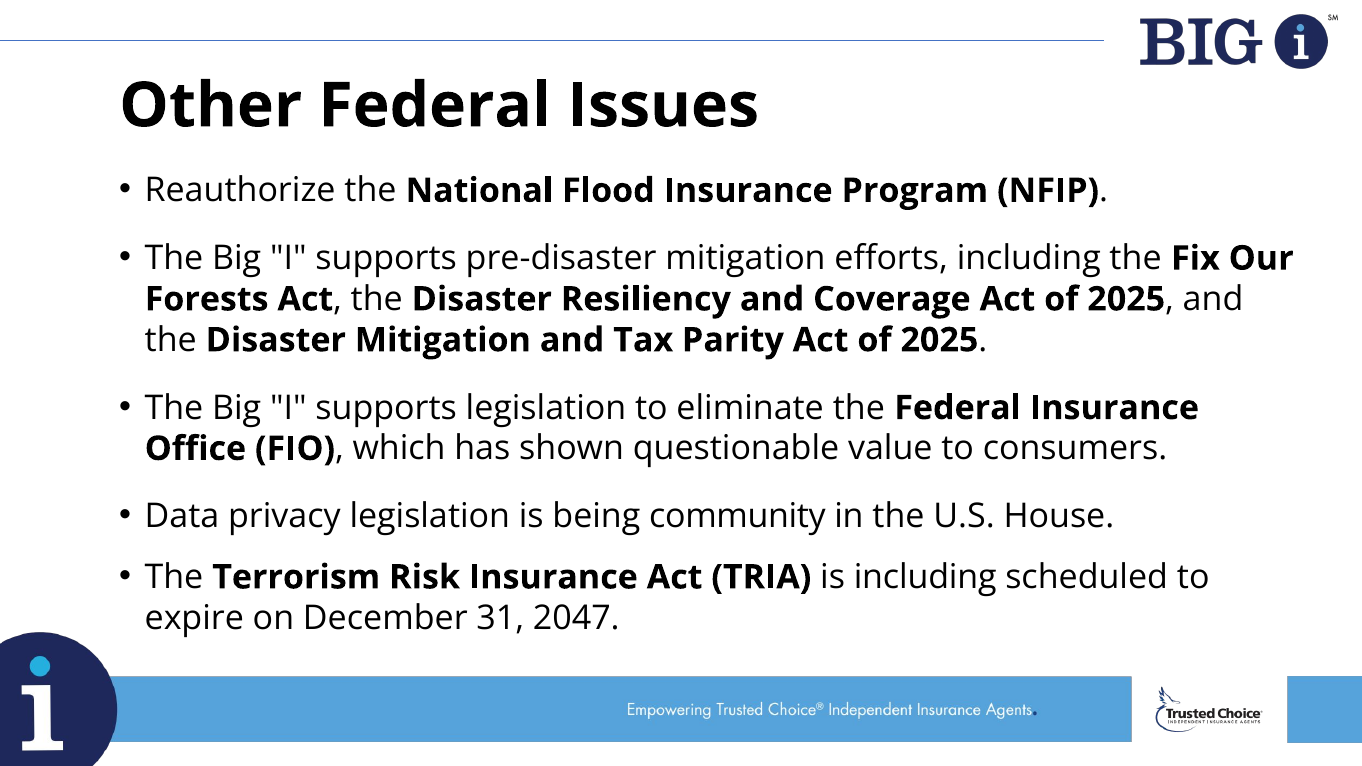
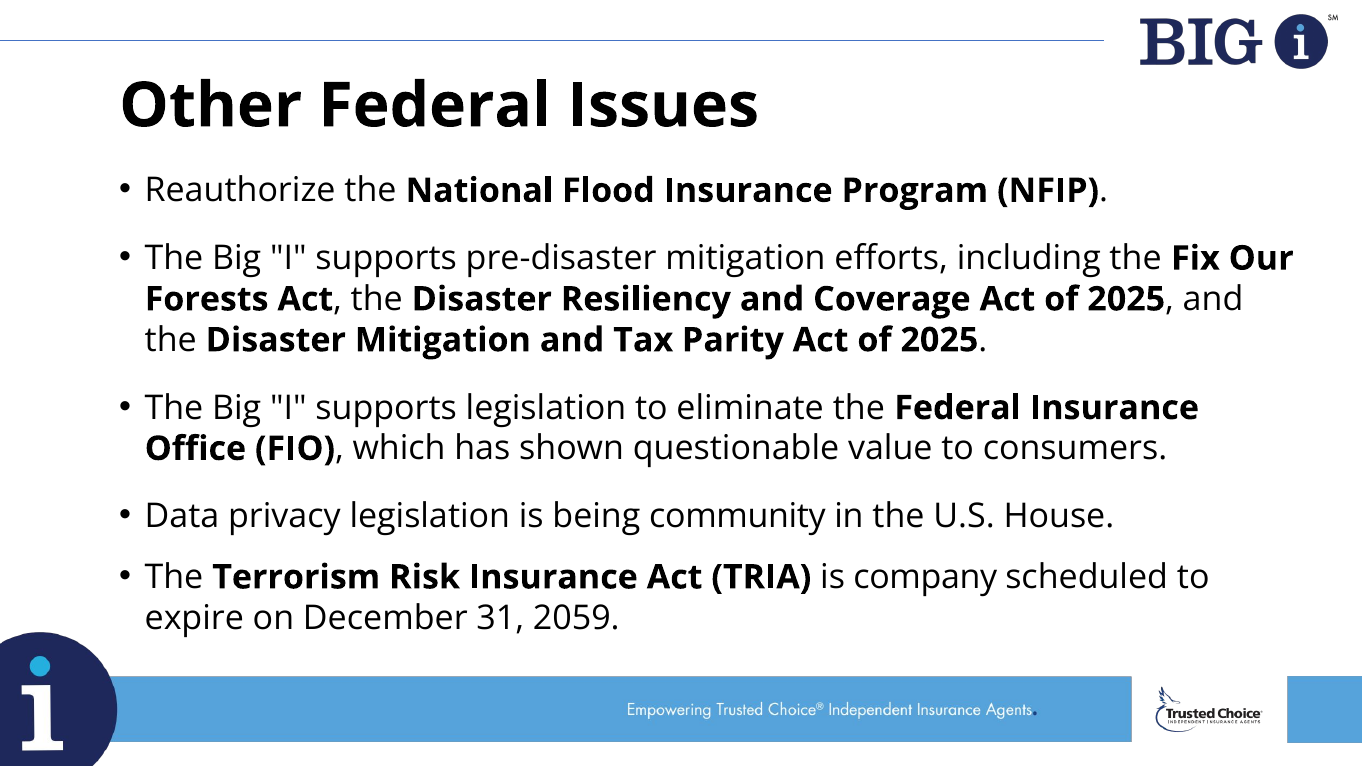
is including: including -> company
2047: 2047 -> 2059
